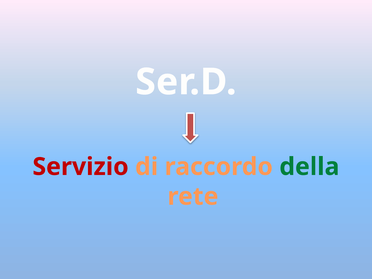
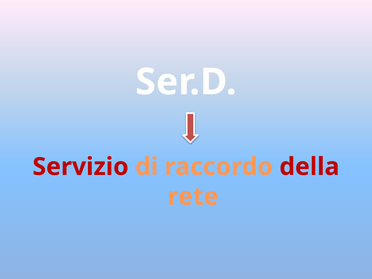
della colour: green -> red
